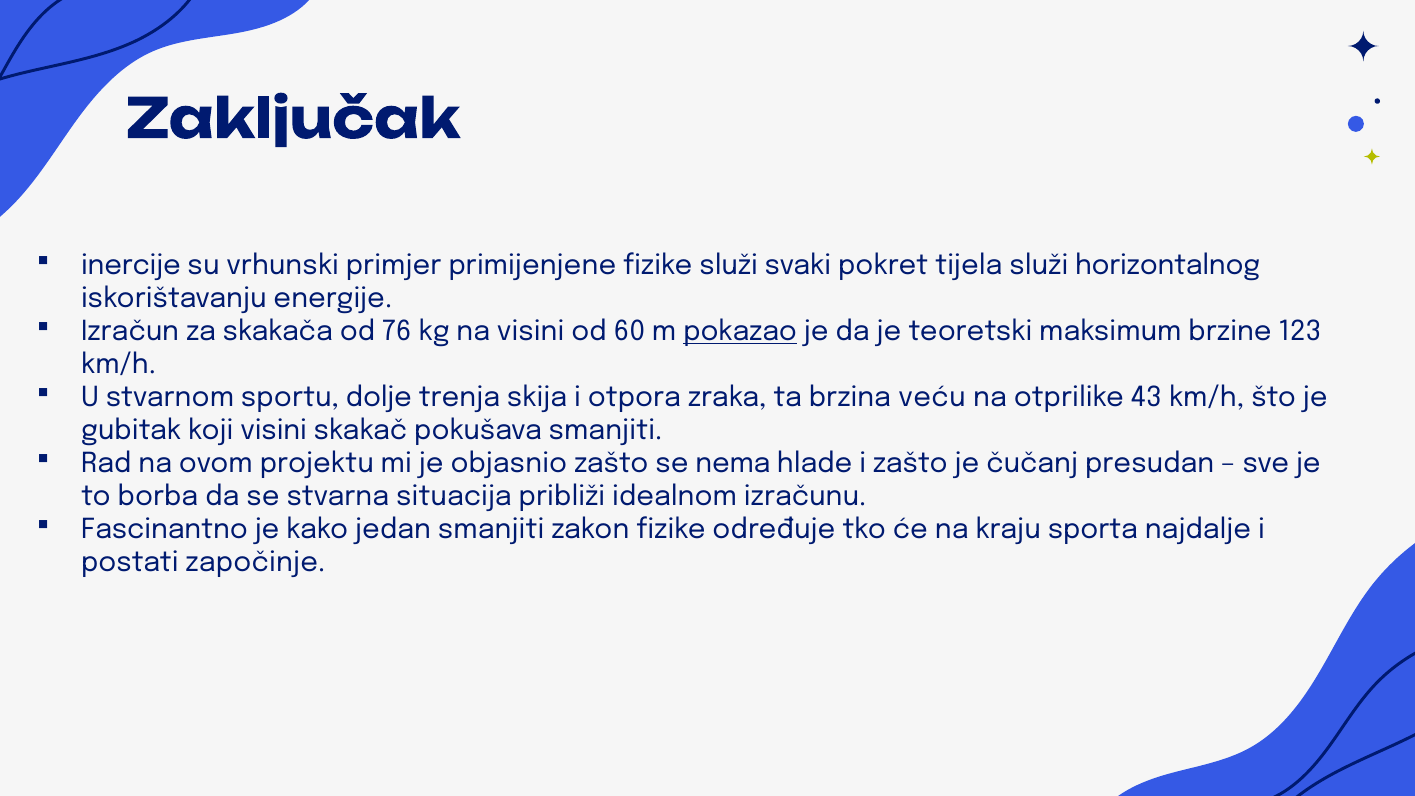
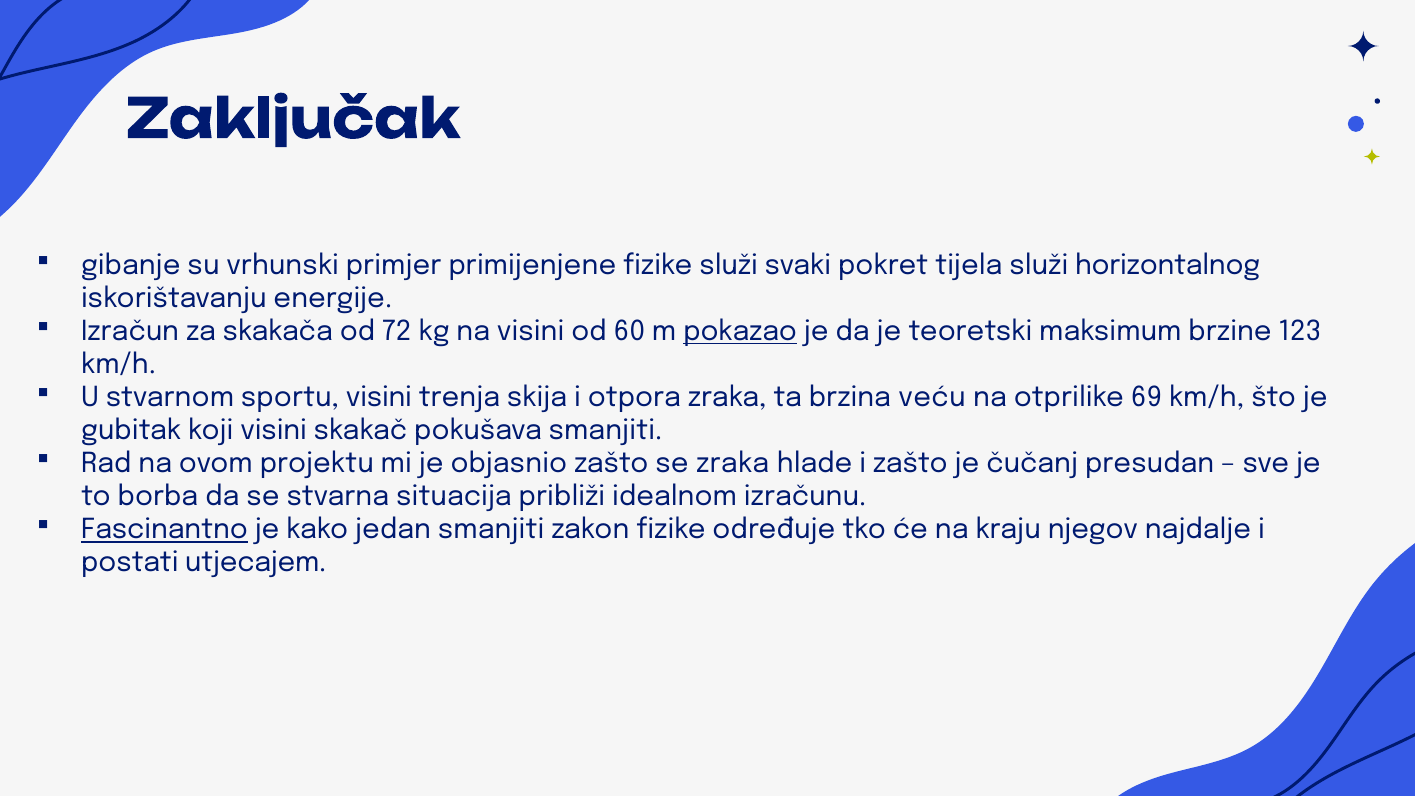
inercije: inercije -> gibanje
76: 76 -> 72
sportu dolje: dolje -> visini
43: 43 -> 69
se nema: nema -> zraka
Fascinantno underline: none -> present
sporta: sporta -> njegov
započinje: započinje -> utjecajem
